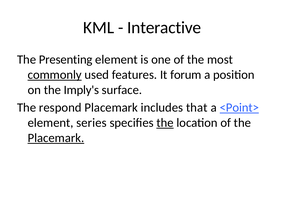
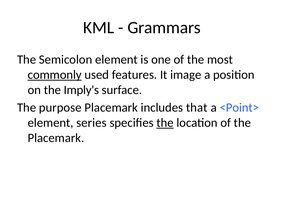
Interactive: Interactive -> Grammars
Presenting: Presenting -> Semicolon
forum: forum -> image
respond: respond -> purpose
<Point> underline: present -> none
Placemark at (56, 138) underline: present -> none
